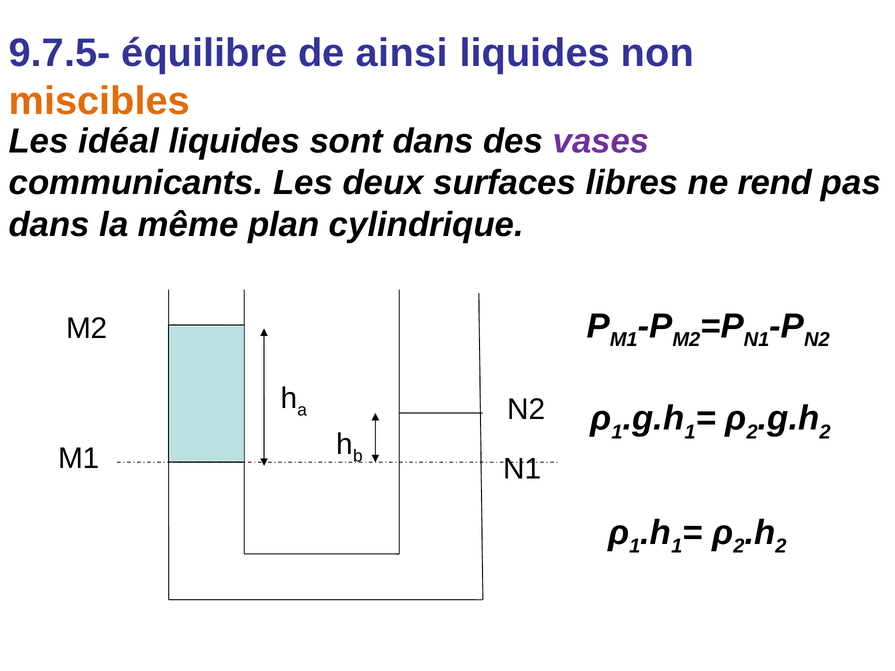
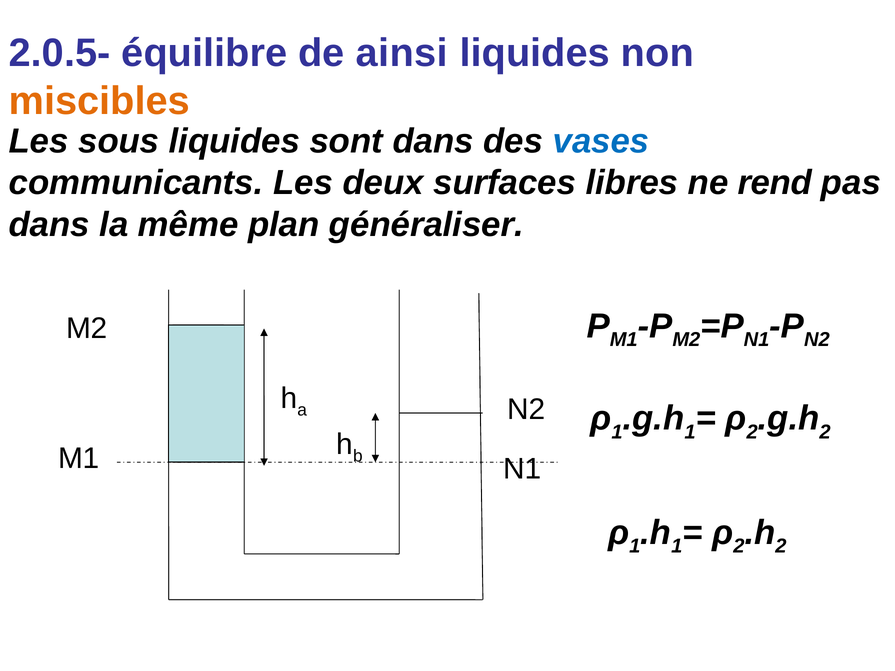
9.7.5-: 9.7.5- -> 2.0.5-
idéal: idéal -> sous
vases colour: purple -> blue
cylindrique: cylindrique -> généraliser
